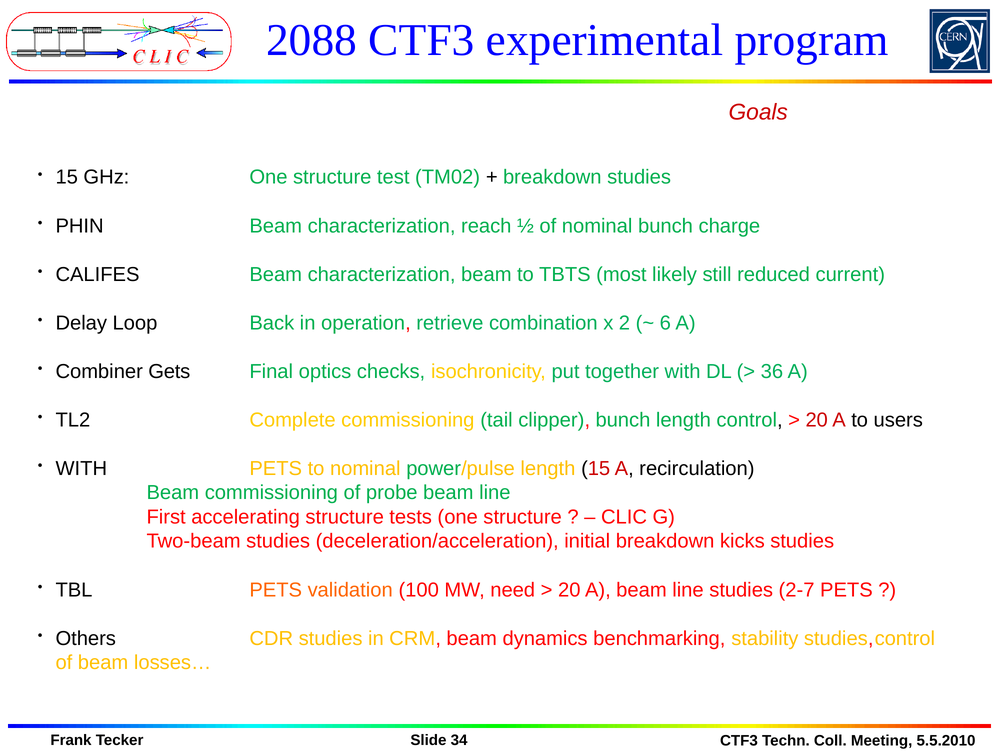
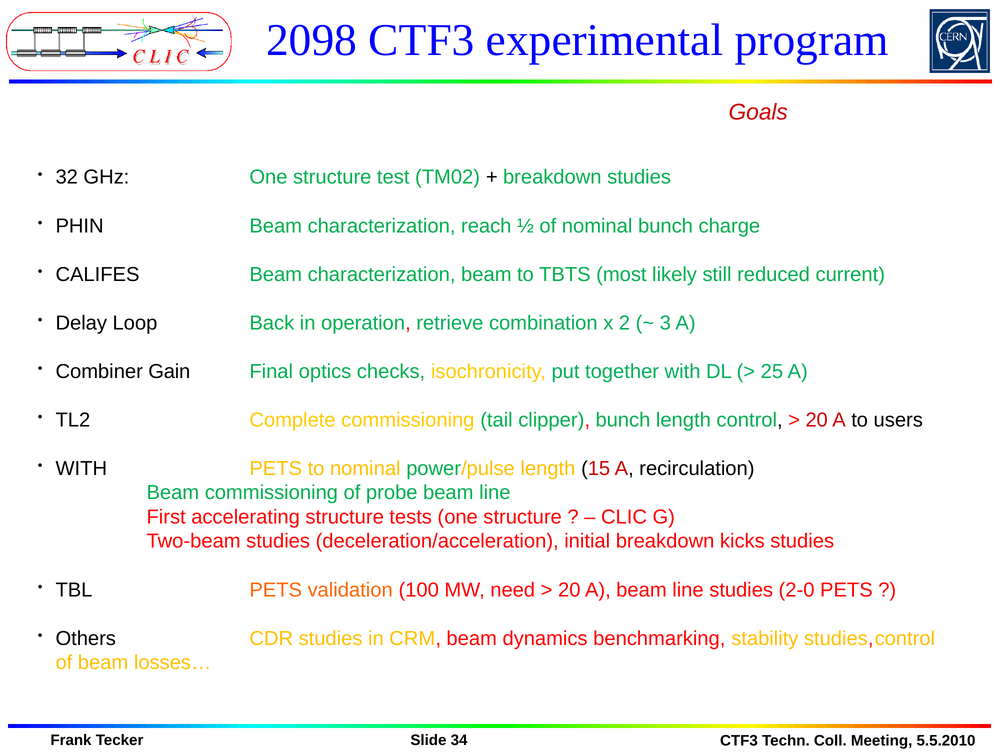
2088: 2088 -> 2098
15 at (67, 177): 15 -> 32
6: 6 -> 3
Gets: Gets -> Gain
36: 36 -> 25
2-7: 2-7 -> 2-0
